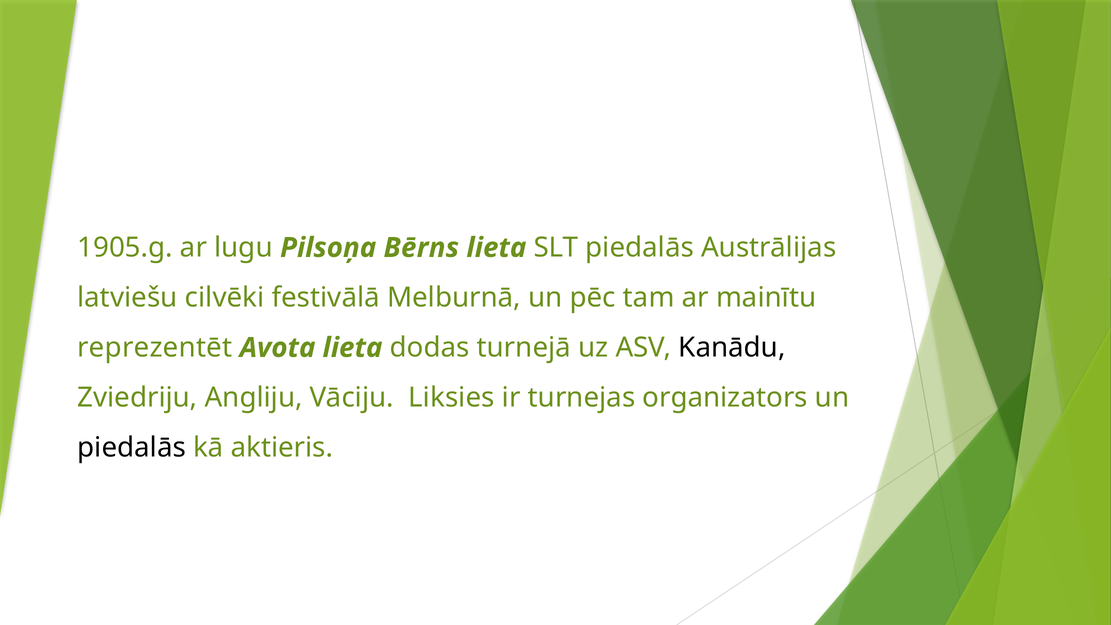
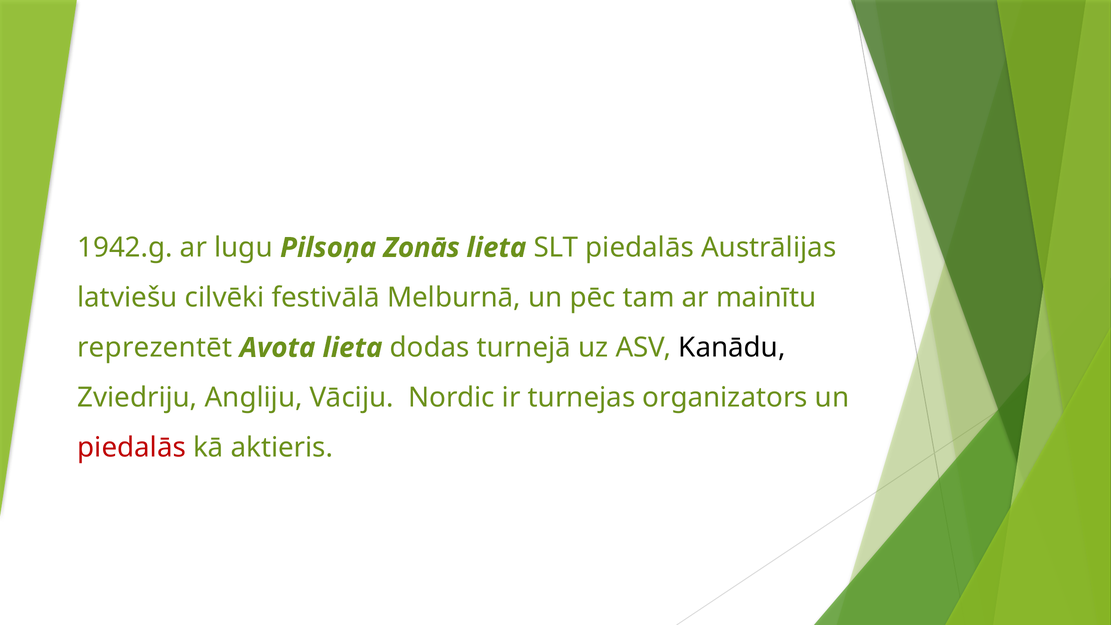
1905.g: 1905.g -> 1942.g
Bērns: Bērns -> Zonās
Liksies: Liksies -> Nordic
piedalās at (132, 448) colour: black -> red
